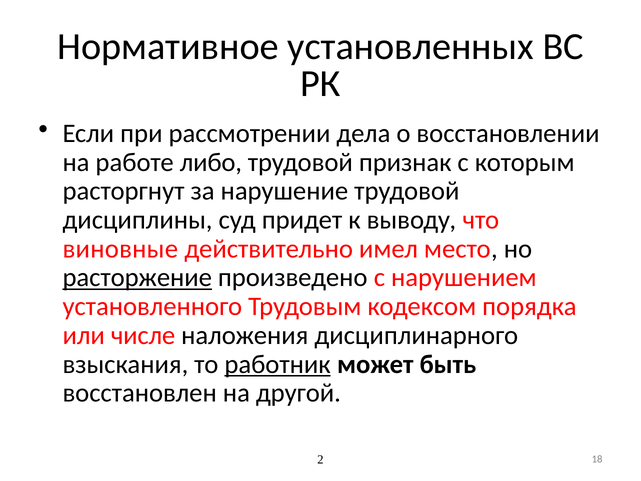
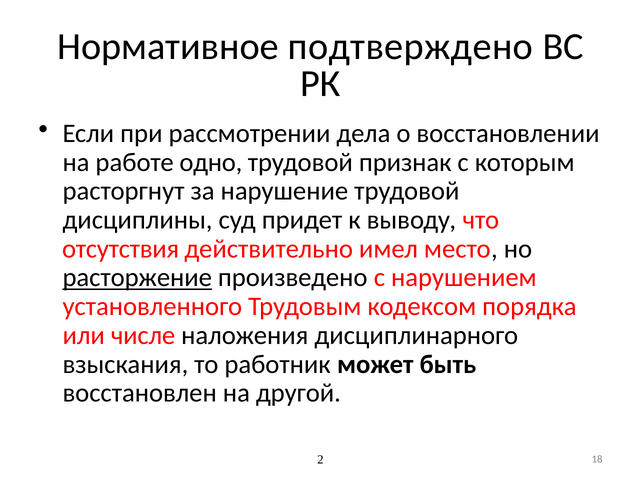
установленных: установленных -> подтверждено
либо: либо -> одно
виновные: виновные -> отсутствия
работник underline: present -> none
